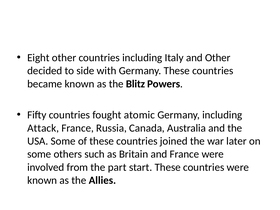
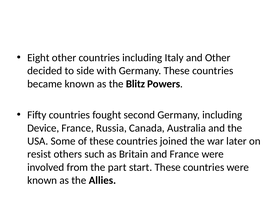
atomic: atomic -> second
Attack: Attack -> Device
some at (39, 154): some -> resist
